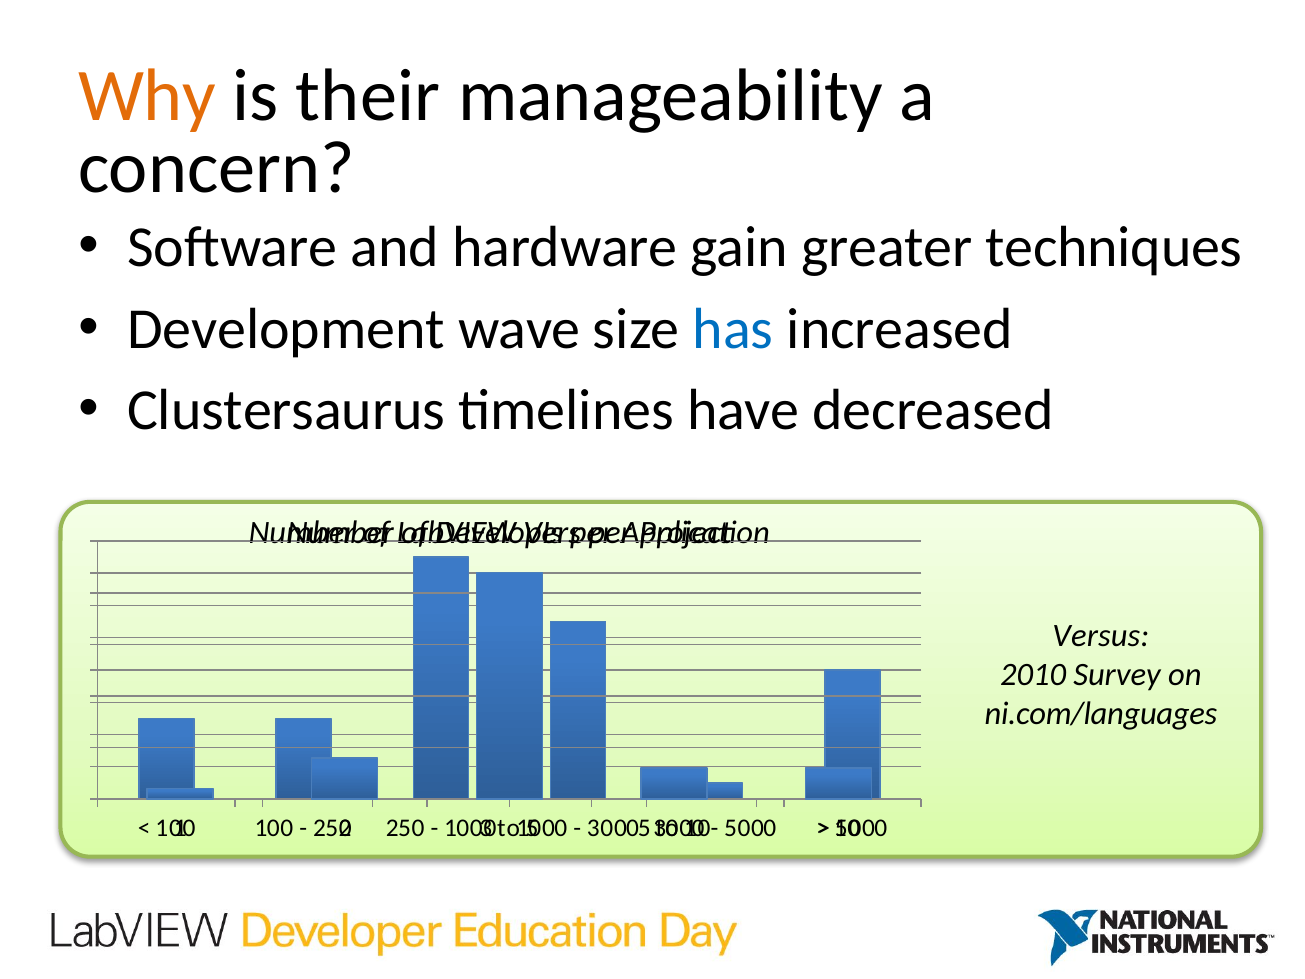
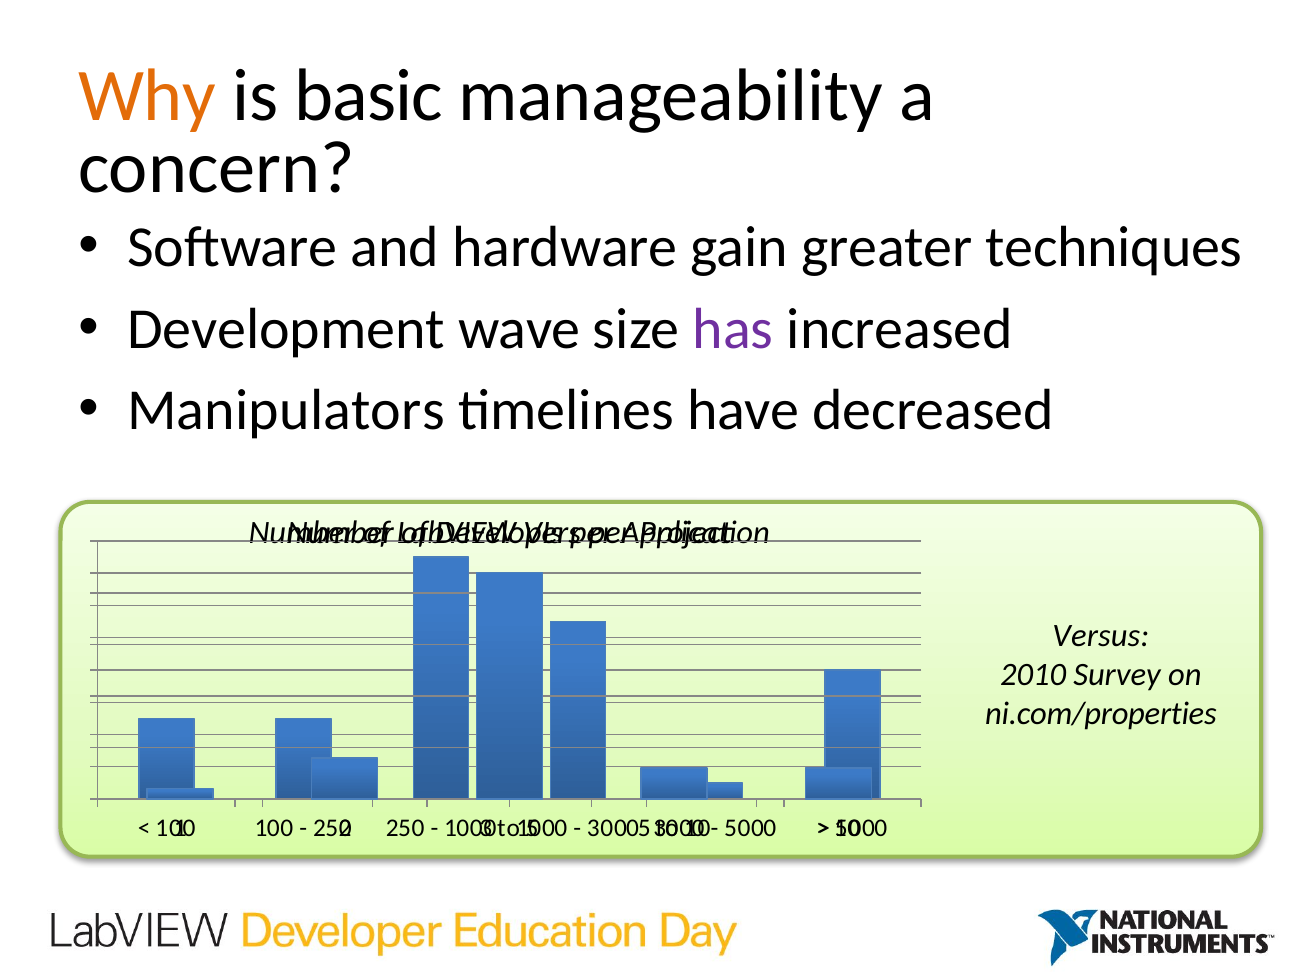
their: their -> basic
has colour: blue -> purple
Clustersaurus: Clustersaurus -> Manipulators
ni.com/languages: ni.com/languages -> ni.com/properties
